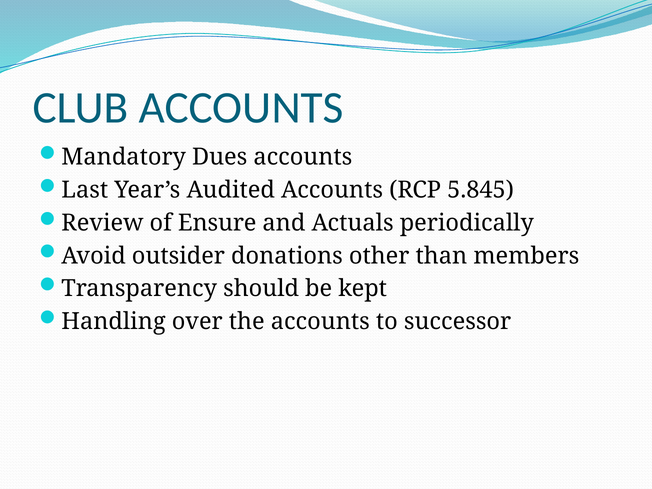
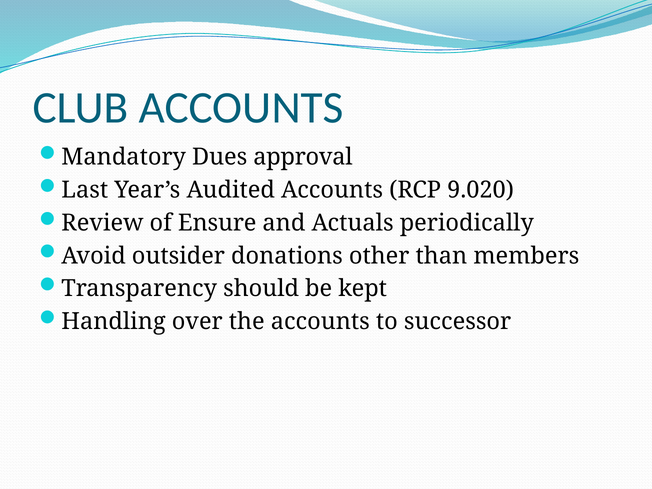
Dues accounts: accounts -> approval
5.845: 5.845 -> 9.020
